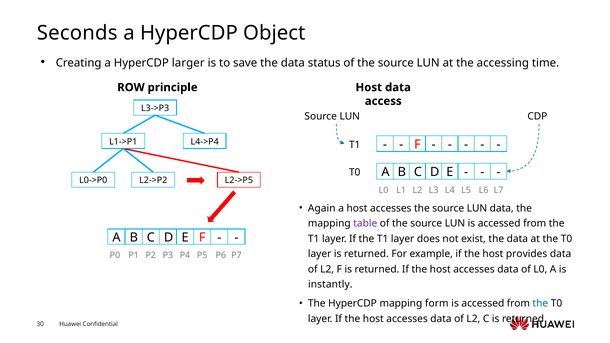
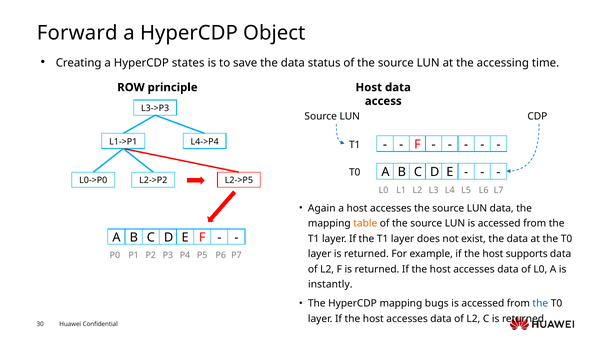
Seconds: Seconds -> Forward
larger: larger -> states
table colour: purple -> orange
provides: provides -> supports
form: form -> bugs
